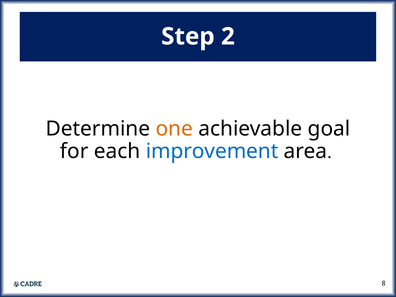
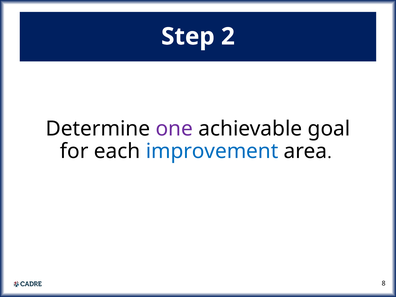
one colour: orange -> purple
